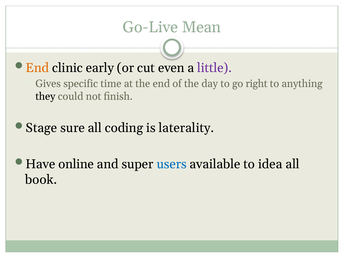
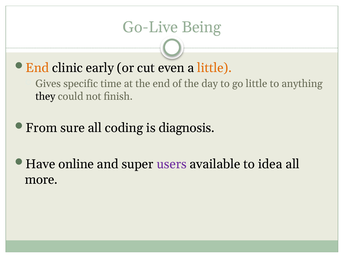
Mean: Mean -> Being
little at (215, 68) colour: purple -> orange
go right: right -> little
Stage: Stage -> From
laterality: laterality -> diagnosis
users colour: blue -> purple
book: book -> more
